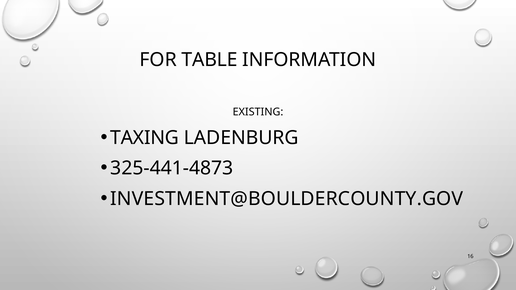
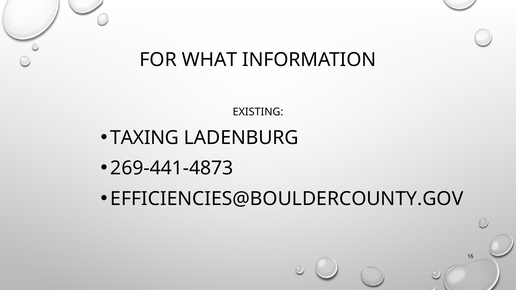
TABLE: TABLE -> WHAT
325-441-4873: 325-441-4873 -> 269-441-4873
INVESTMENT@BOULDERCOUNTY.GOV: INVESTMENT@BOULDERCOUNTY.GOV -> EFFICIENCIES@BOULDERCOUNTY.GOV
